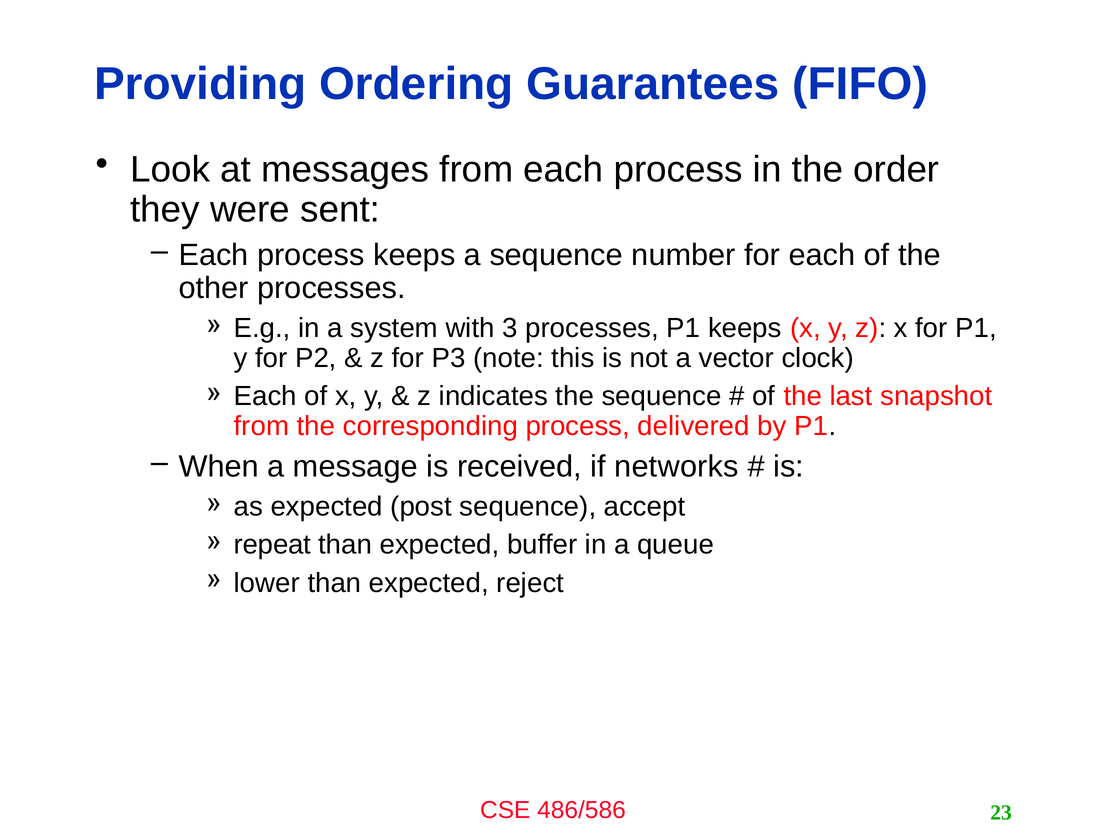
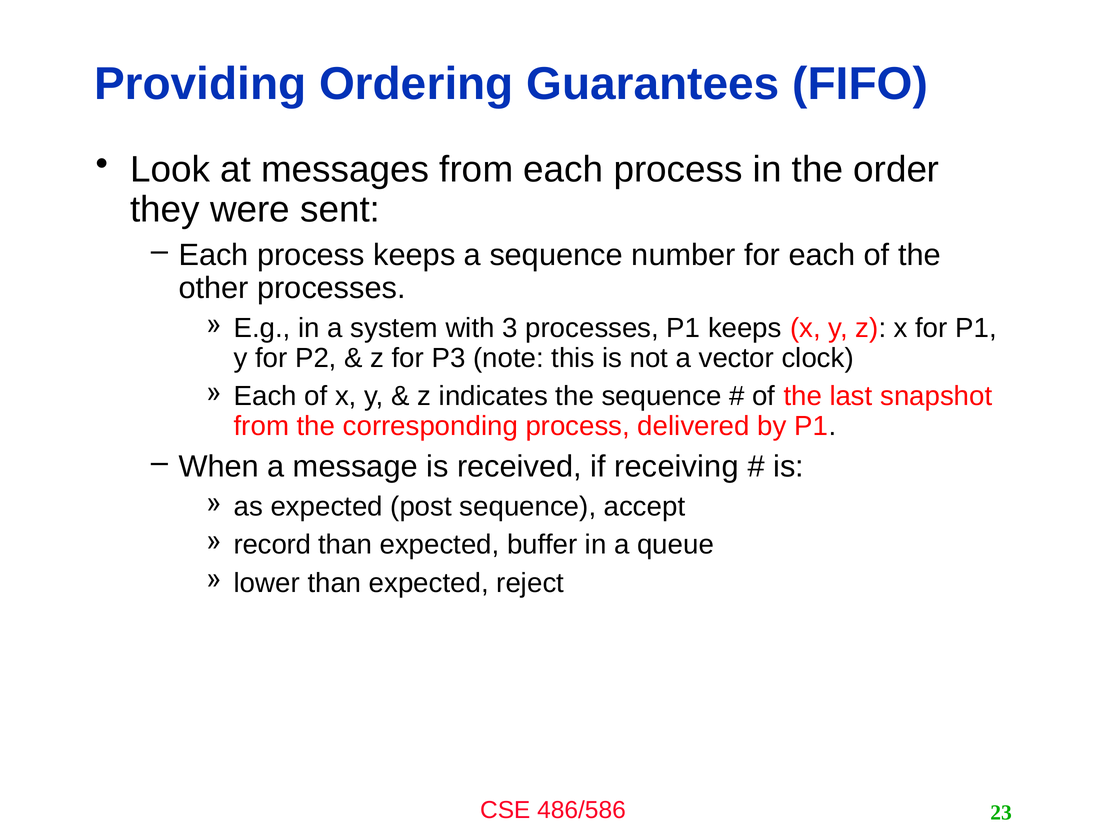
networks: networks -> receiving
repeat: repeat -> record
